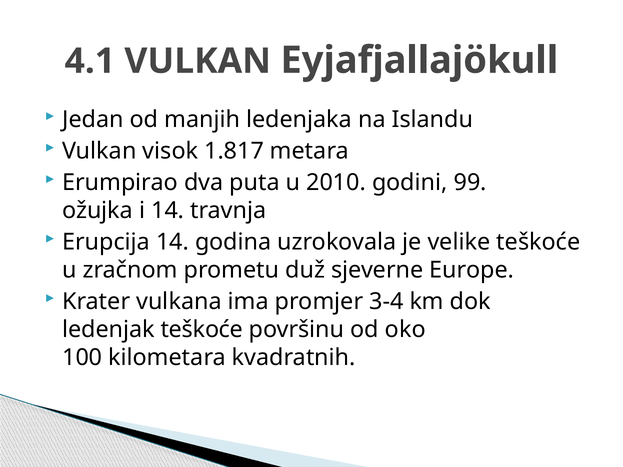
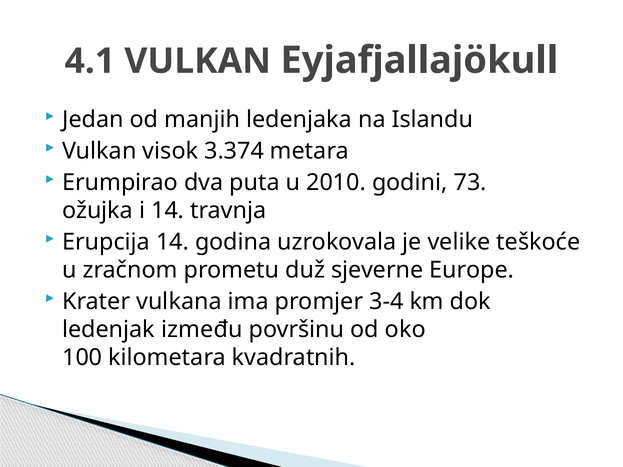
1.817: 1.817 -> 3.374
99: 99 -> 73
ledenjak teškoće: teškoće -> između
